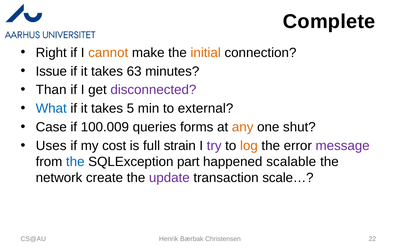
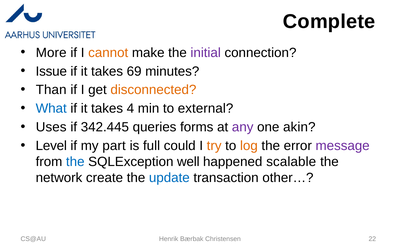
Right: Right -> More
initial colour: orange -> purple
63: 63 -> 69
disconnected colour: purple -> orange
5: 5 -> 4
Case: Case -> Uses
100.009: 100.009 -> 342.445
any colour: orange -> purple
shut: shut -> akin
Uses: Uses -> Level
cost: cost -> part
strain: strain -> could
try colour: purple -> orange
part: part -> well
update colour: purple -> blue
scale…: scale… -> other…
